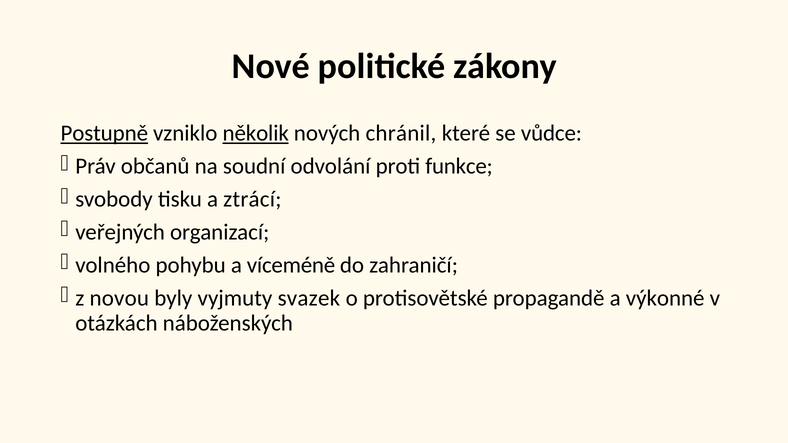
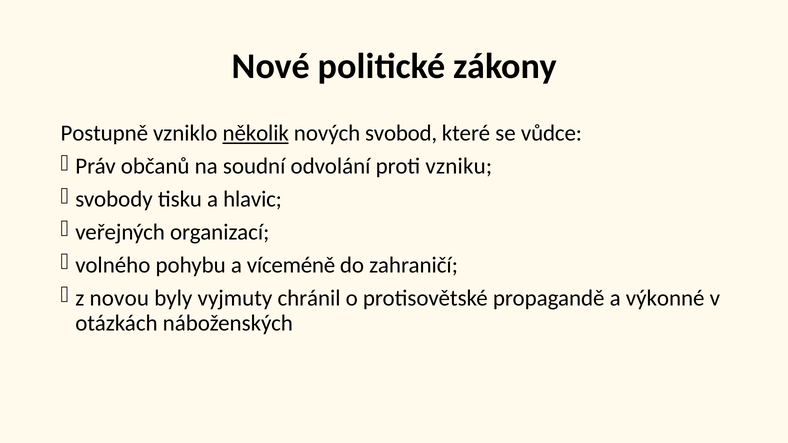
Postupně underline: present -> none
chránil: chránil -> svobod
funkce: funkce -> vzniku
ztrácí: ztrácí -> hlavic
svazek: svazek -> chránil
